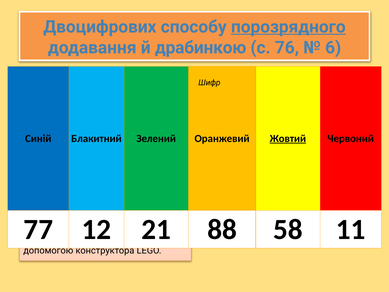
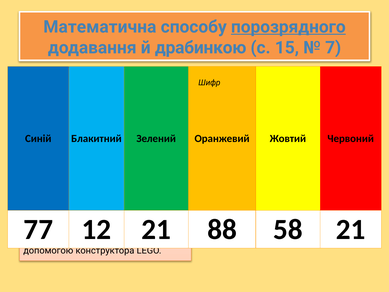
Двоцифрових: Двоцифрових -> Математична
76: 76 -> 15
6: 6 -> 7
Жовтий underline: present -> none
58 11: 11 -> 21
